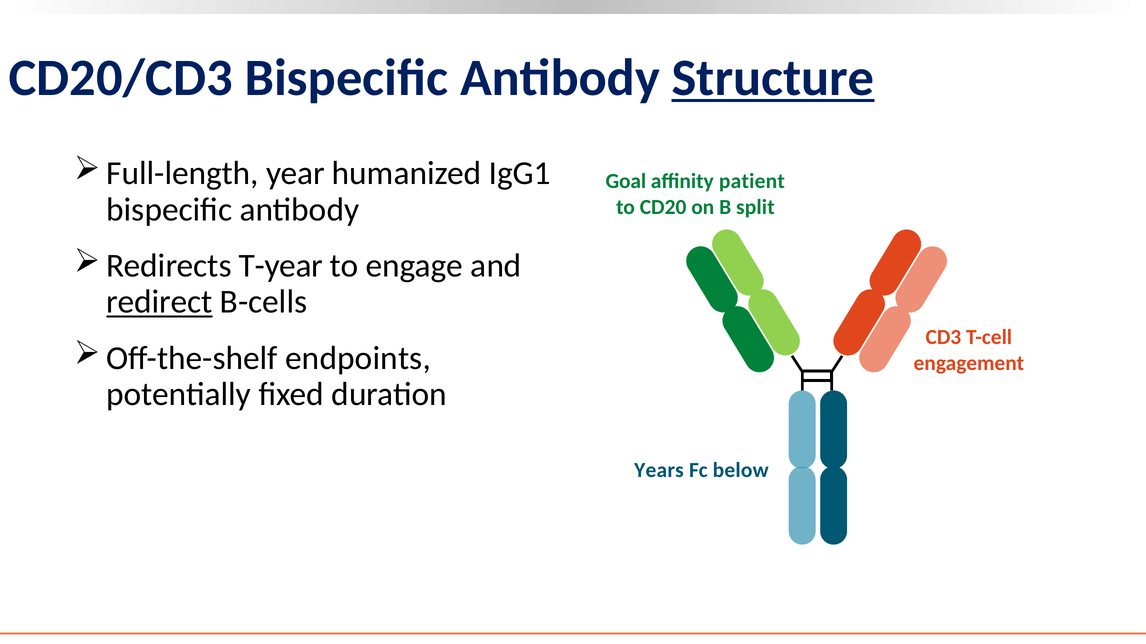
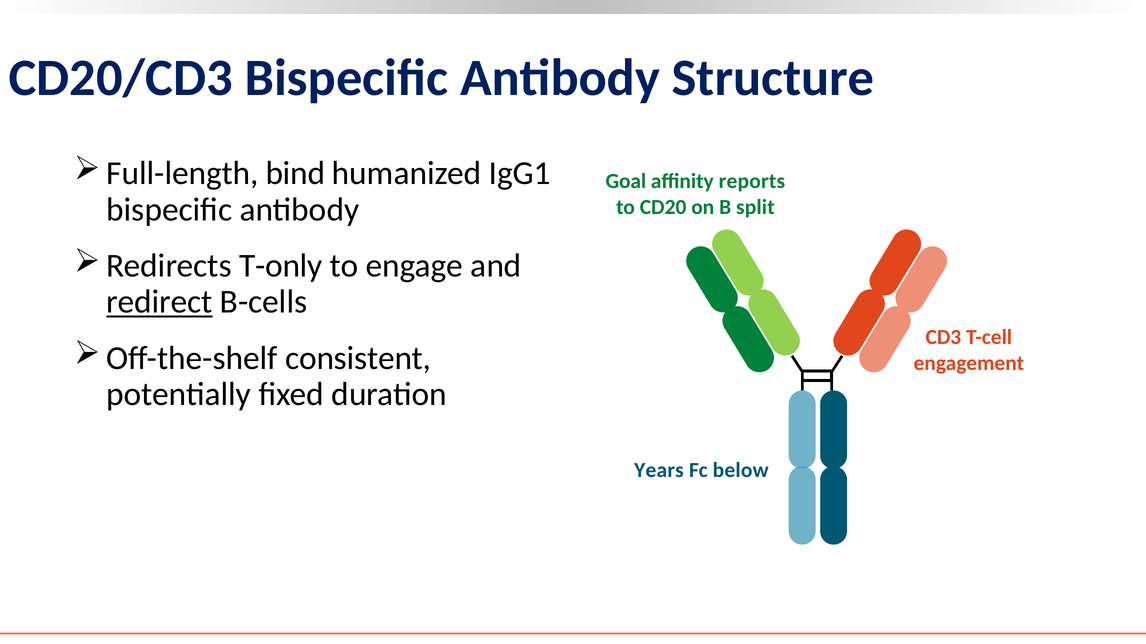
Structure underline: present -> none
year: year -> bind
patient: patient -> reports
T-year: T-year -> T-only
endpoints: endpoints -> consistent
